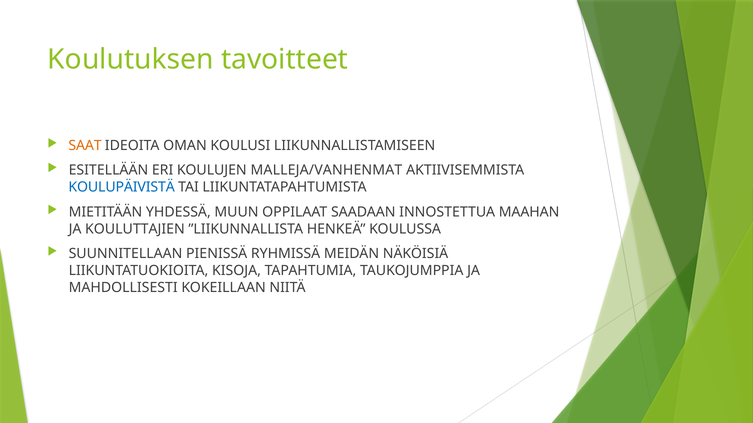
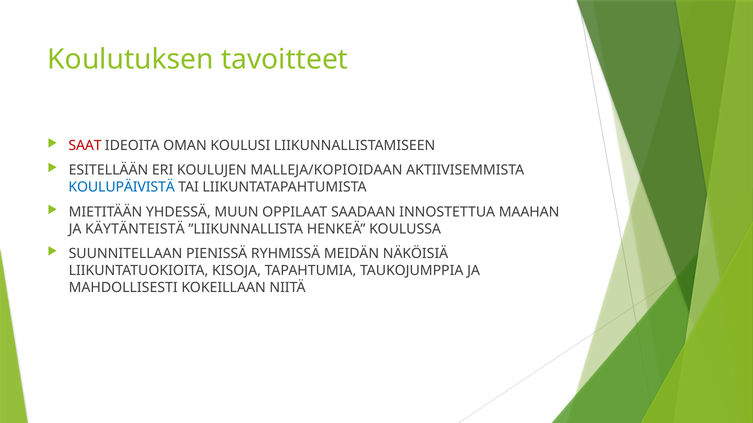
SAAT colour: orange -> red
MALLEJA/VANHENMAT: MALLEJA/VANHENMAT -> MALLEJA/KOPIOIDAAN
KOULUTTAJIEN: KOULUTTAJIEN -> KÄYTÄNTEISTÄ
